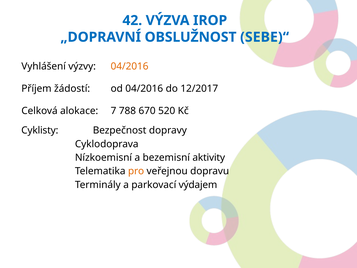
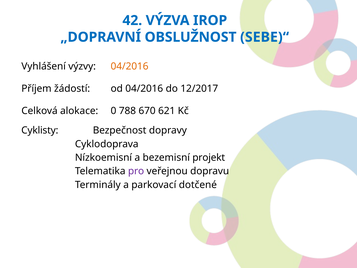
7: 7 -> 0
520: 520 -> 621
aktivity: aktivity -> projekt
pro colour: orange -> purple
výdajem: výdajem -> dotčené
